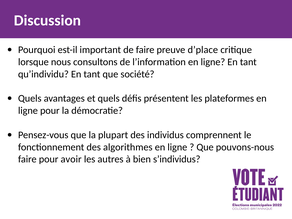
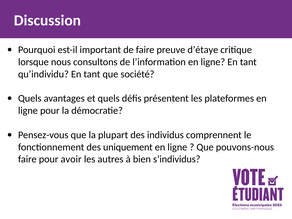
d’place: d’place -> d’étaye
algorithmes: algorithmes -> uniquement
